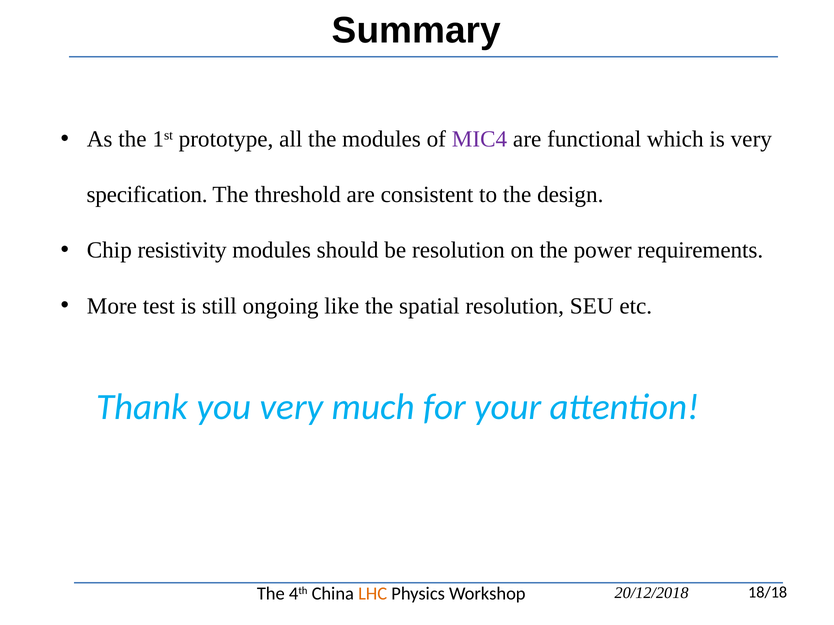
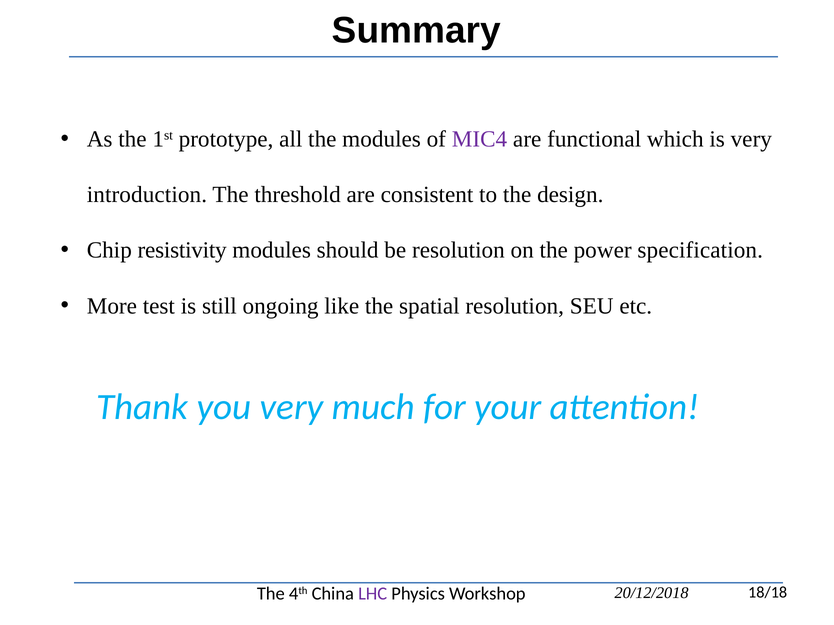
specification: specification -> introduction
requirements: requirements -> specification
LHC colour: orange -> purple
